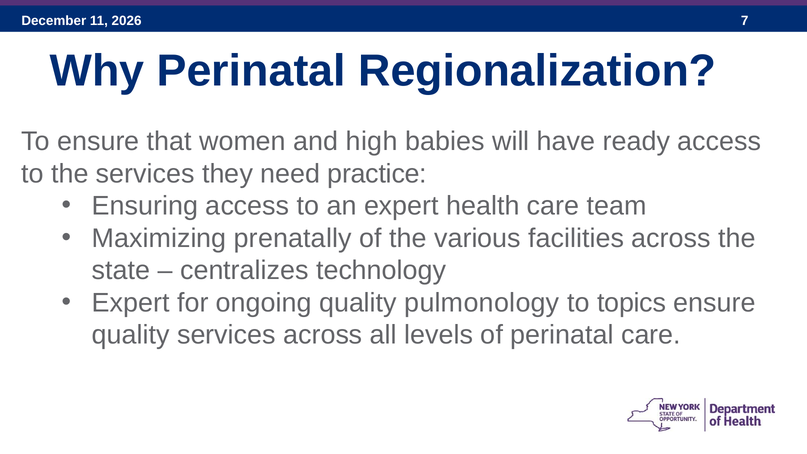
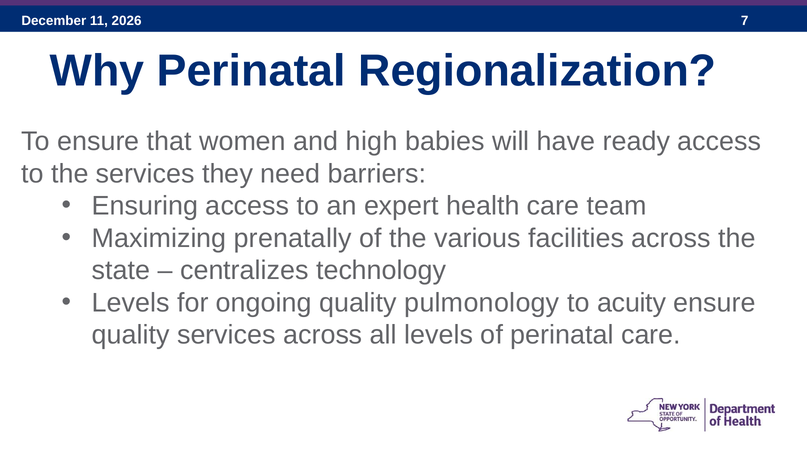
practice: practice -> barriers
Expert at (131, 303): Expert -> Levels
topics: topics -> acuity
